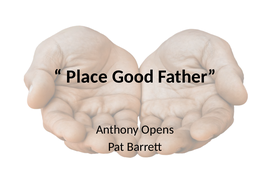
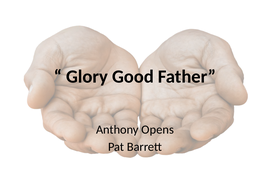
Place: Place -> Glory
